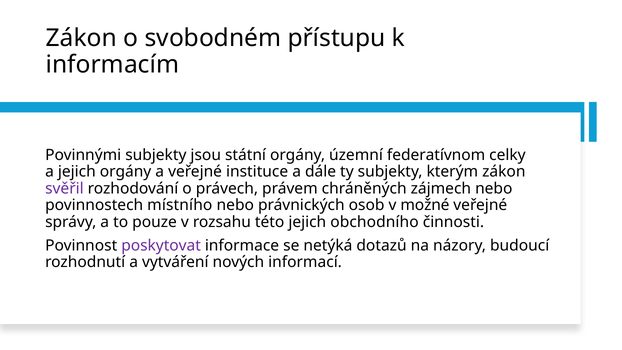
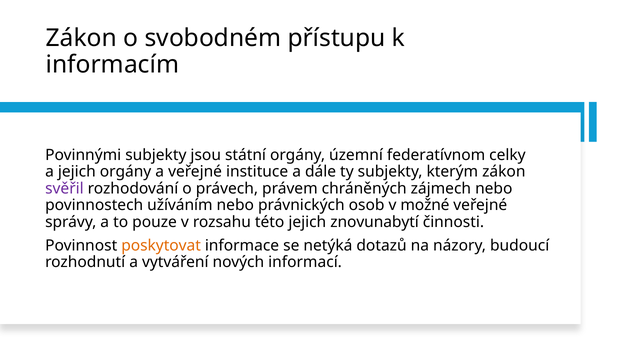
místního: místního -> užíváním
obchodního: obchodního -> znovunabytí
poskytovat colour: purple -> orange
